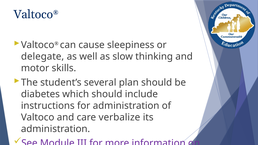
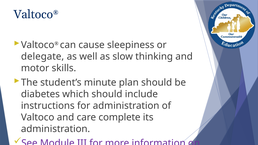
several: several -> minute
verbalize: verbalize -> complete
